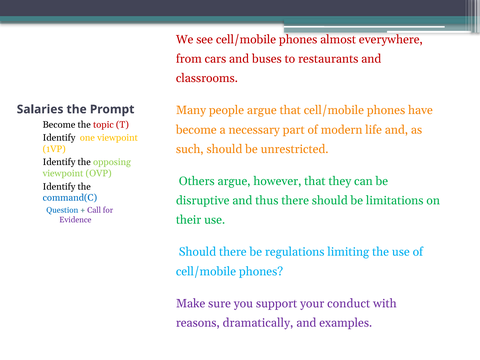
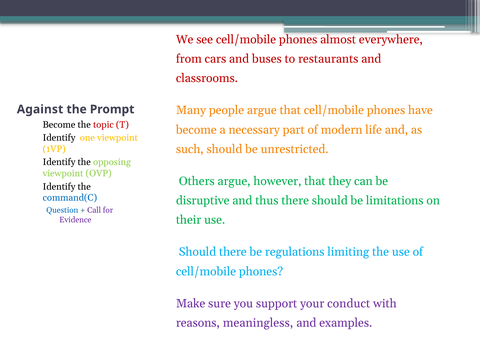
Salaries: Salaries -> Against
dramatically: dramatically -> meaningless
